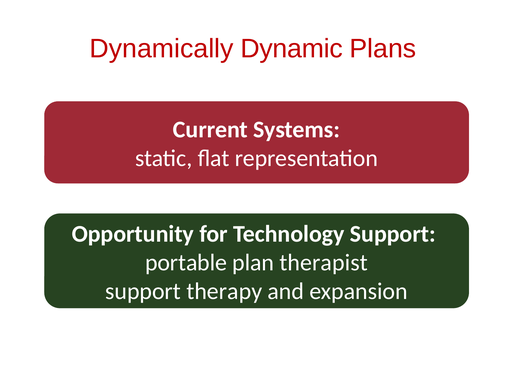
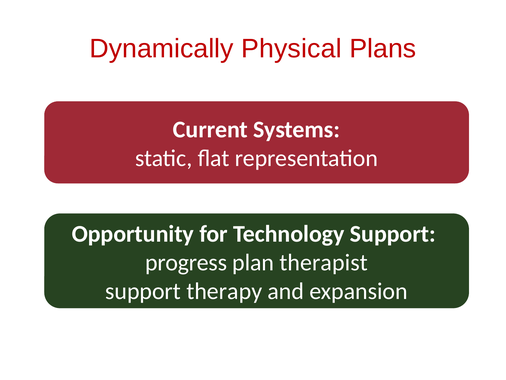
Dynamic: Dynamic -> Physical
portable: portable -> progress
